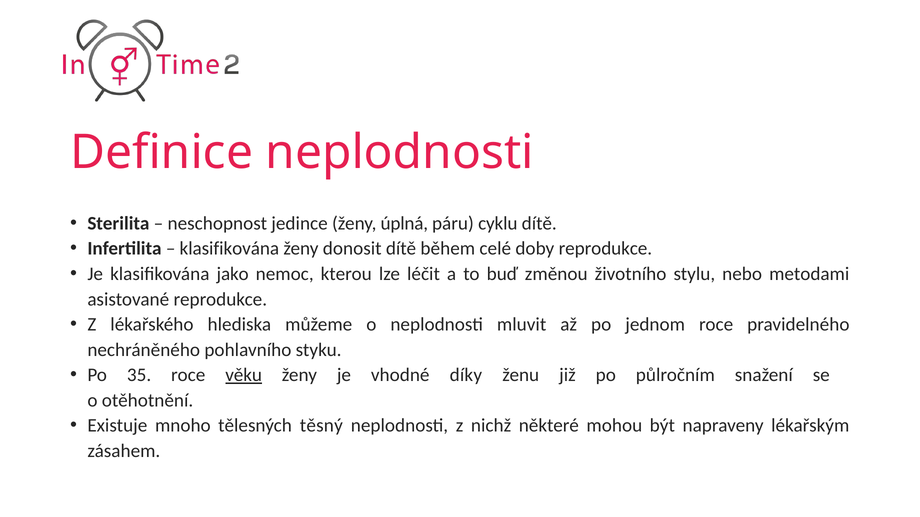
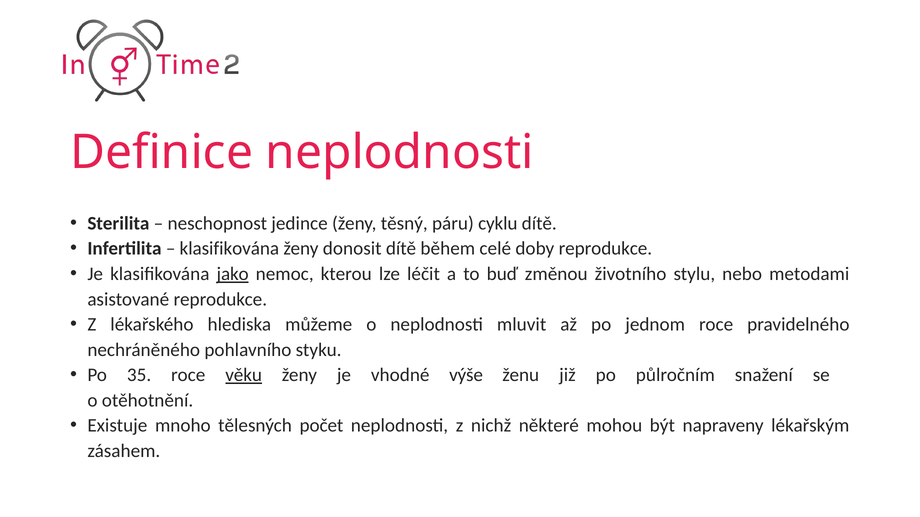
úplná: úplná -> těsný
jako underline: none -> present
díky: díky -> výše
těsný: těsný -> počet
